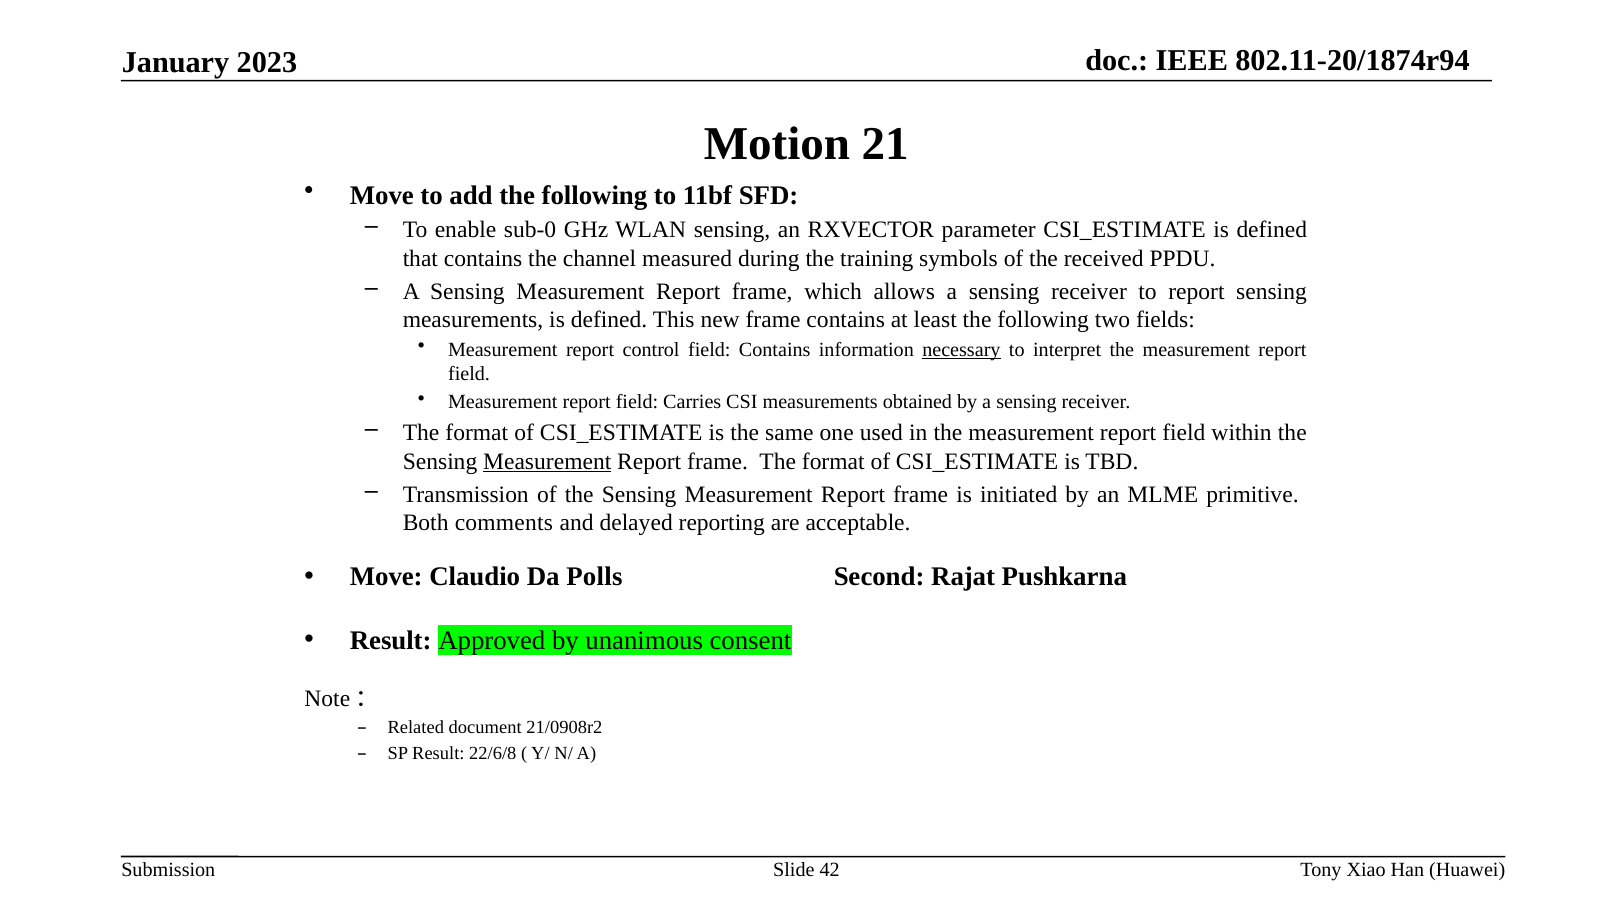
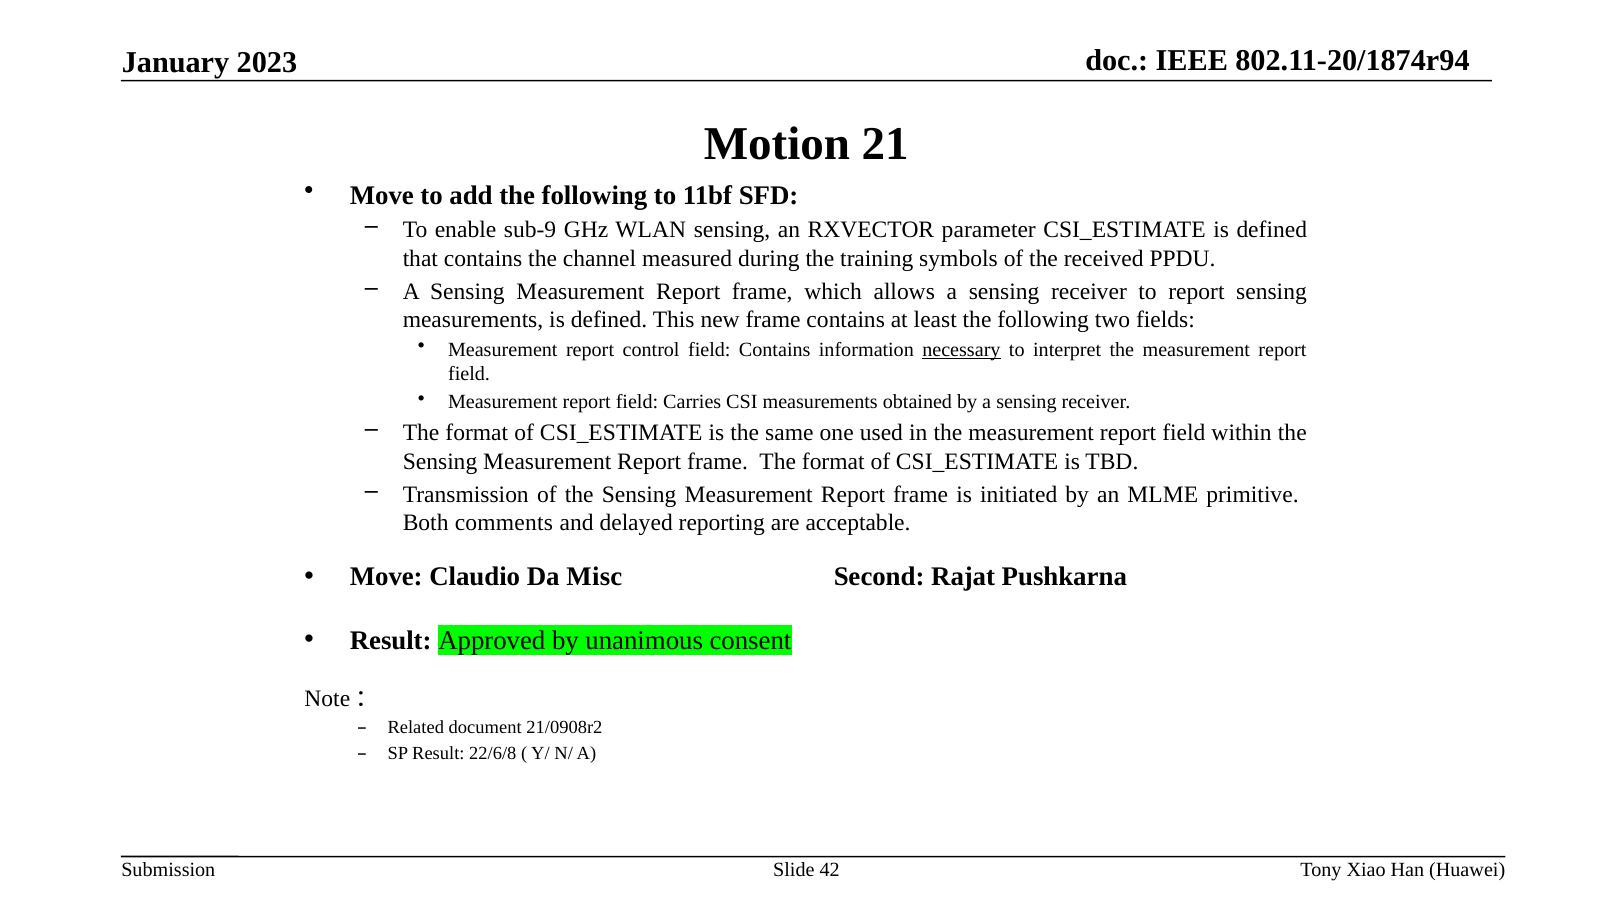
sub-0: sub-0 -> sub-9
Measurement at (547, 461) underline: present -> none
Polls: Polls -> Misc
